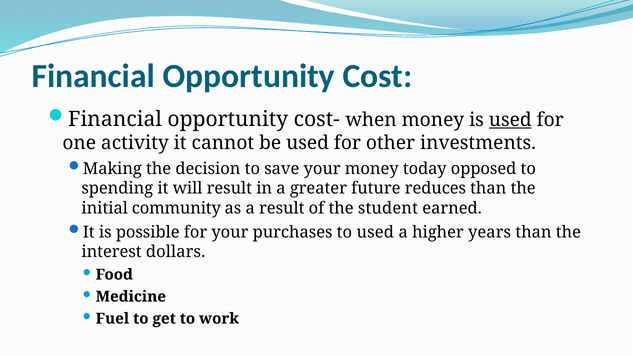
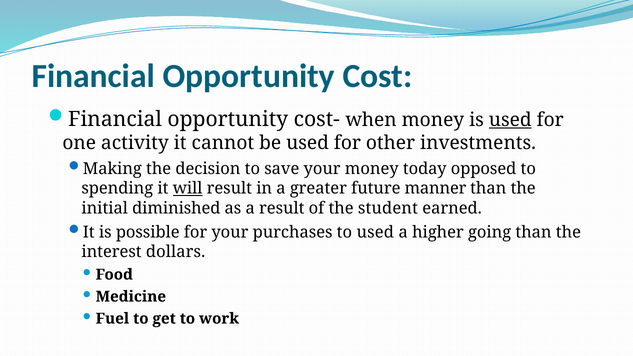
will underline: none -> present
reduces: reduces -> manner
community: community -> diminished
years: years -> going
